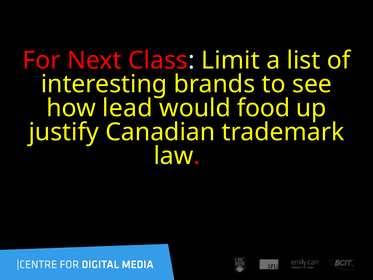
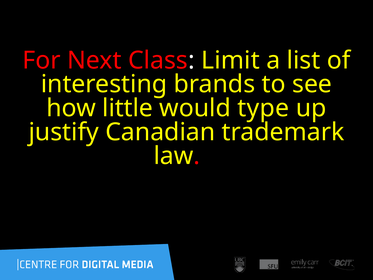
lead: lead -> little
food: food -> type
